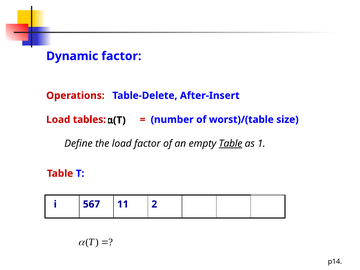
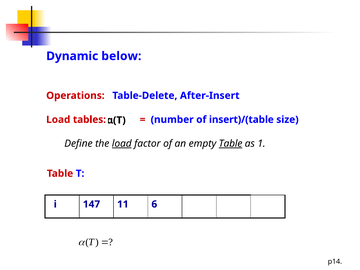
Dynamic factor: factor -> below
worst)/(table: worst)/(table -> insert)/(table
load at (122, 144) underline: none -> present
567: 567 -> 147
2: 2 -> 6
